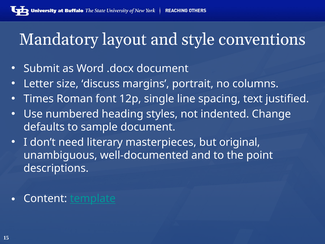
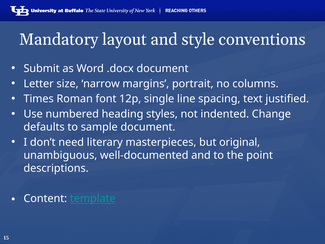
discuss: discuss -> narrow
